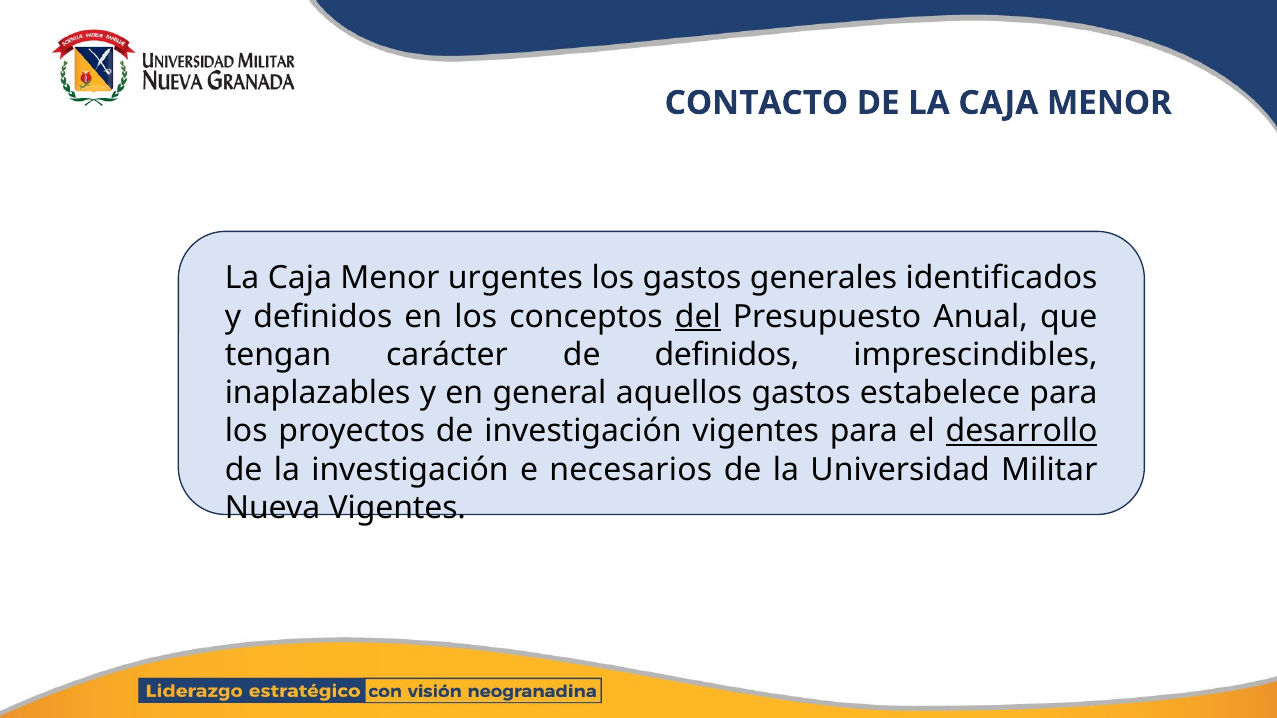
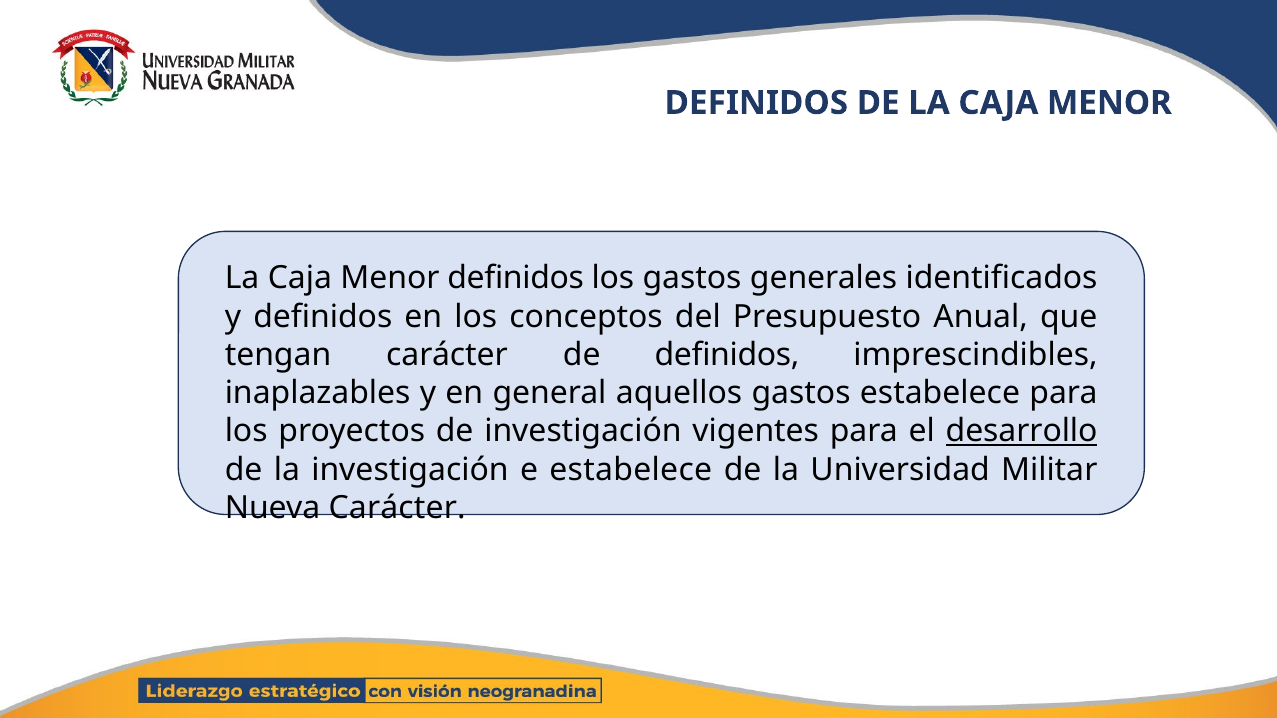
CONTACTO at (756, 103): CONTACTO -> DEFINIDOS
Menor urgentes: urgentes -> definidos
del underline: present -> none
e necesarios: necesarios -> estabelece
Nueva Vigentes: Vigentes -> Carácter
